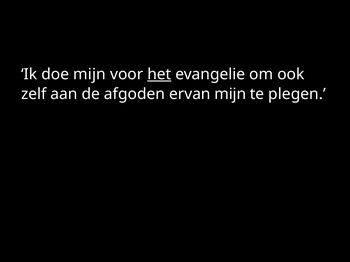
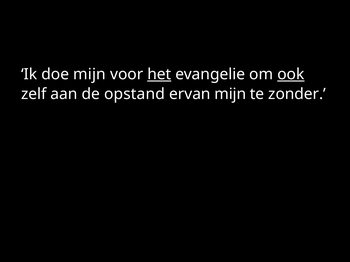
ook underline: none -> present
afgoden: afgoden -> opstand
plegen: plegen -> zonder
